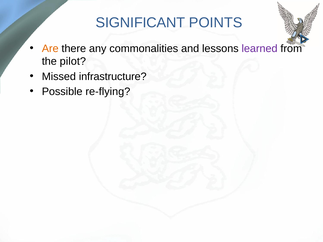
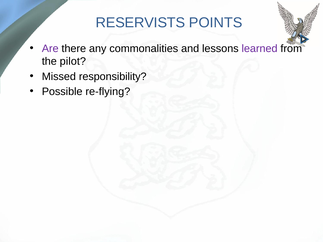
SIGNIFICANT: SIGNIFICANT -> RESERVISTS
Are colour: orange -> purple
infrastructure: infrastructure -> responsibility
